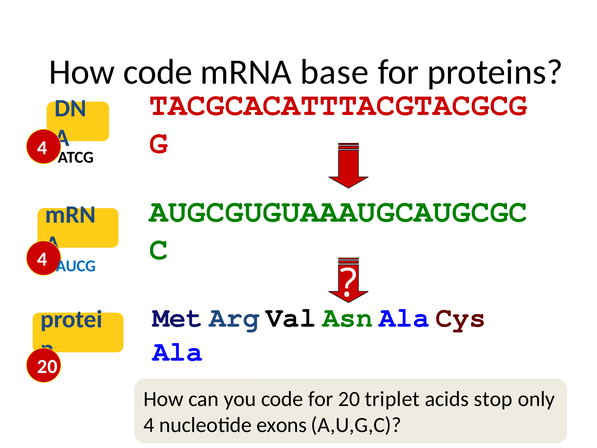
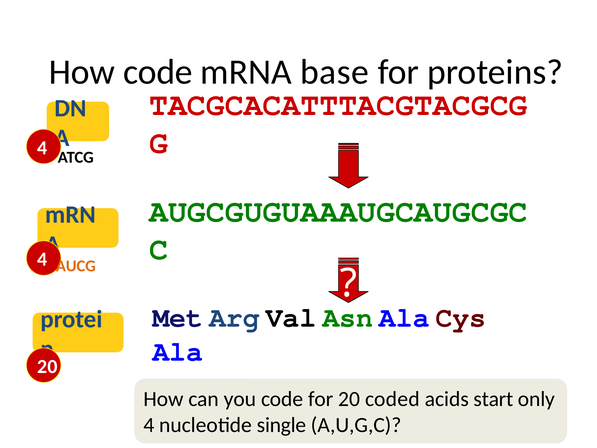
AUCG colour: blue -> orange
triplet: triplet -> coded
stop: stop -> start
exons: exons -> single
